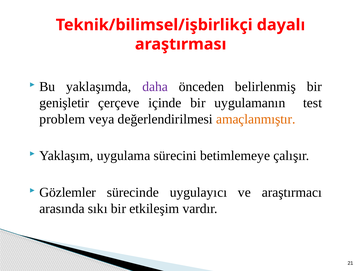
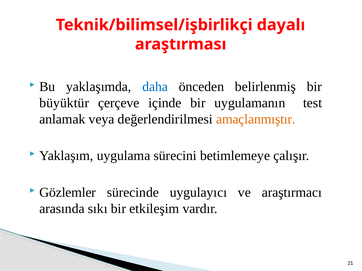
daha colour: purple -> blue
genişletir: genişletir -> büyüktür
problem: problem -> anlamak
